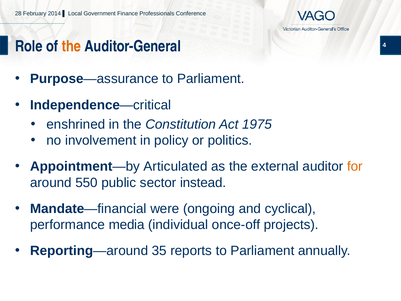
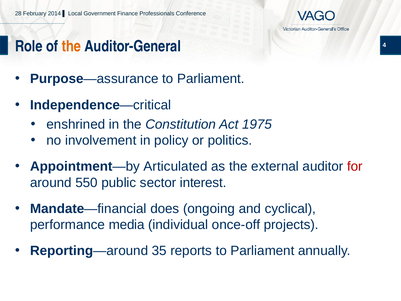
for colour: orange -> red
instead: instead -> interest
were: were -> does
